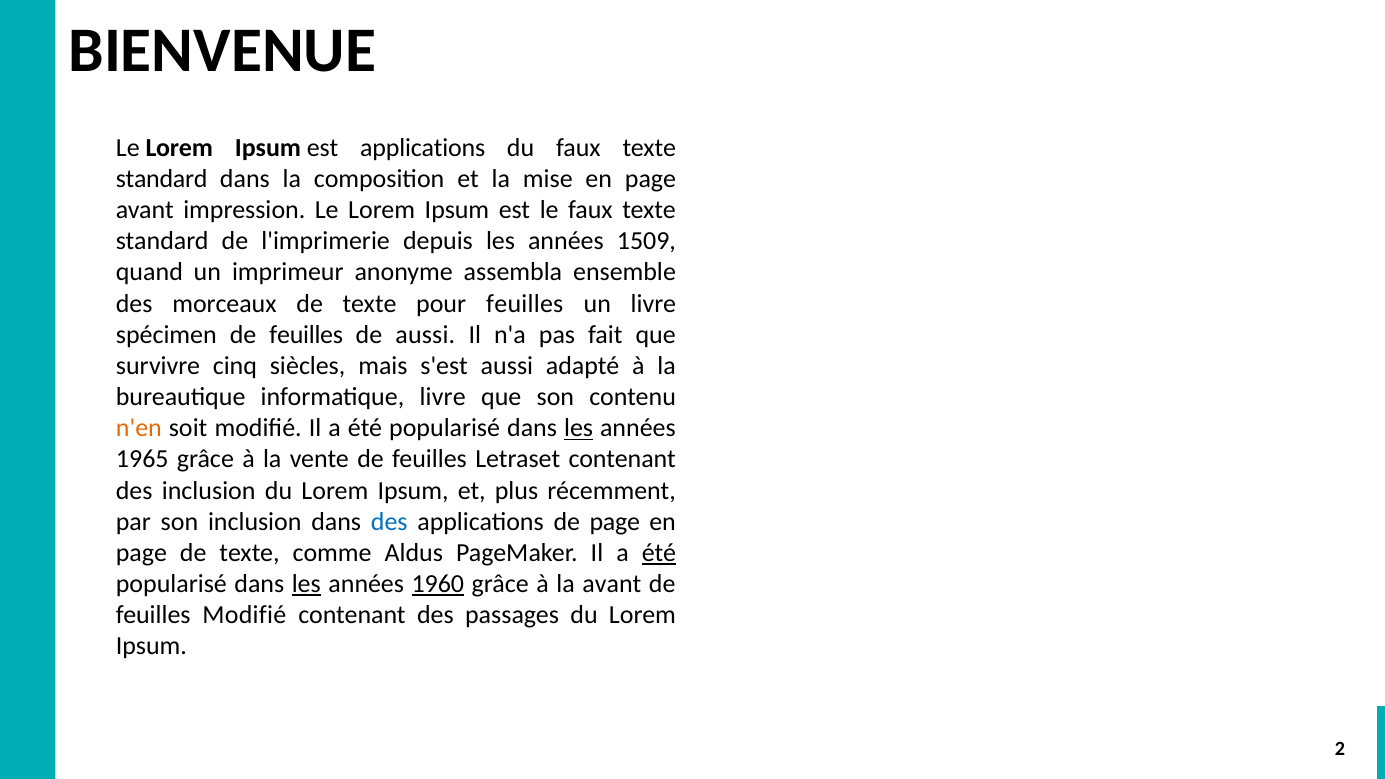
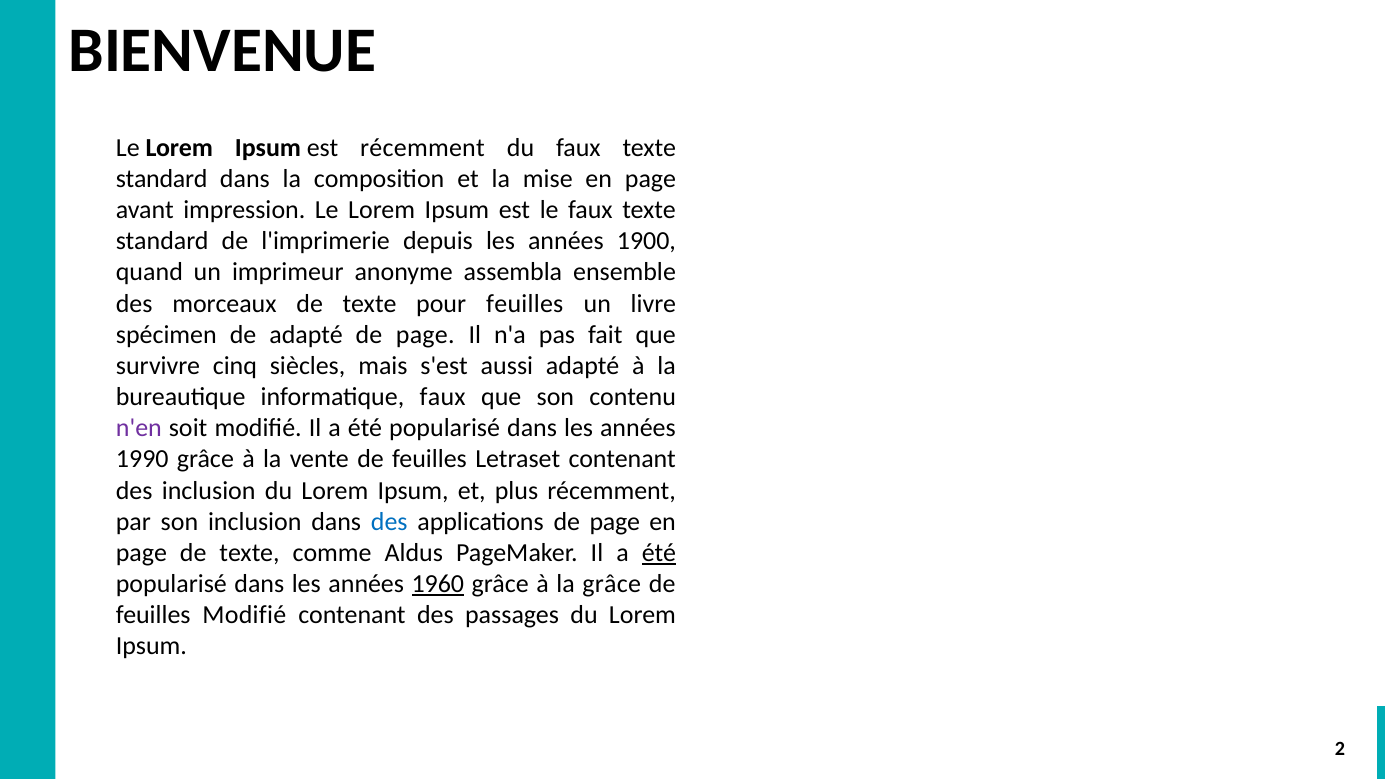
est applications: applications -> récemment
1509: 1509 -> 1900
spécimen de feuilles: feuilles -> adapté
aussi at (425, 335): aussi -> page
informatique livre: livre -> faux
n'en colour: orange -> purple
les at (579, 428) underline: present -> none
1965: 1965 -> 1990
les at (306, 584) underline: present -> none
la avant: avant -> grâce
